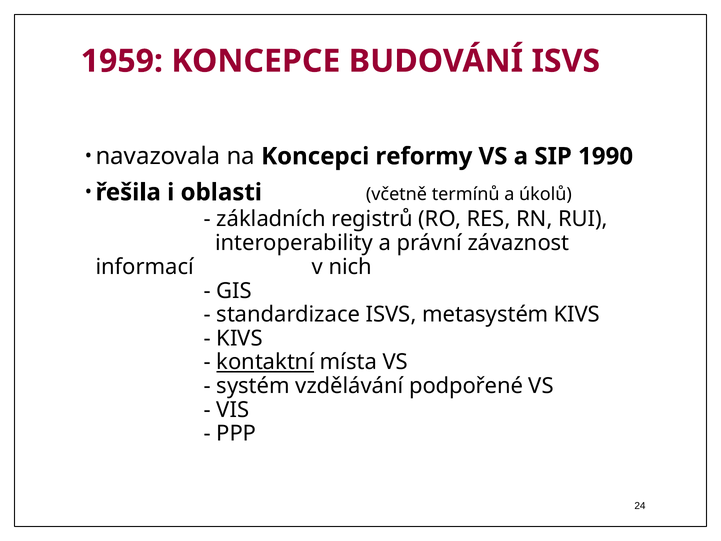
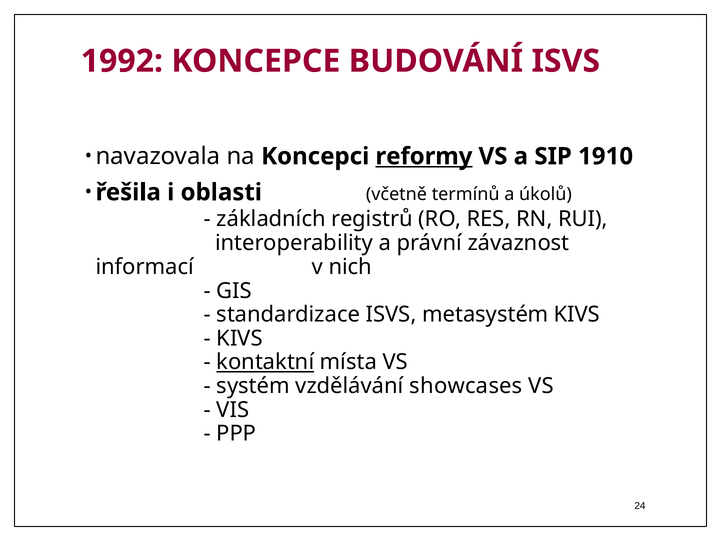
1959: 1959 -> 1992
reformy underline: none -> present
1990: 1990 -> 1910
podpořené: podpořené -> showcases
